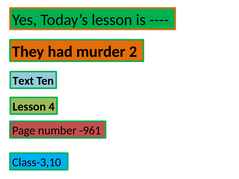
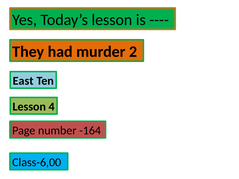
Text: Text -> East
-961: -961 -> -164
Class-3,10: Class-3,10 -> Class-6,00
